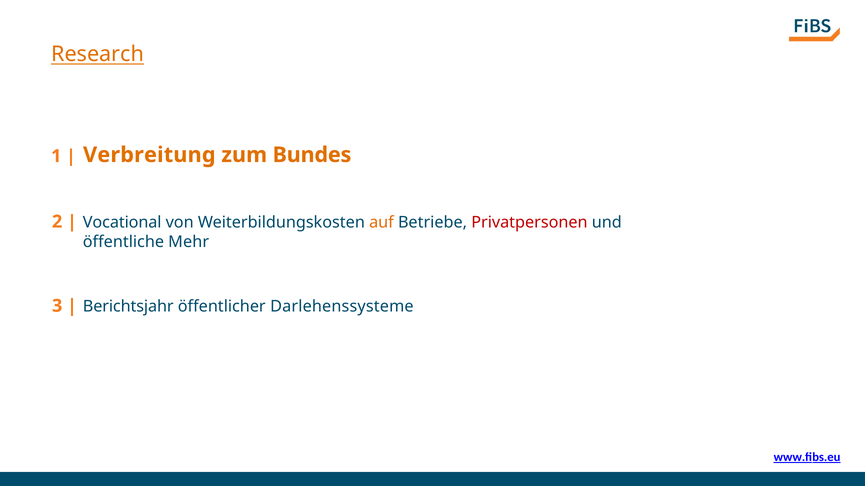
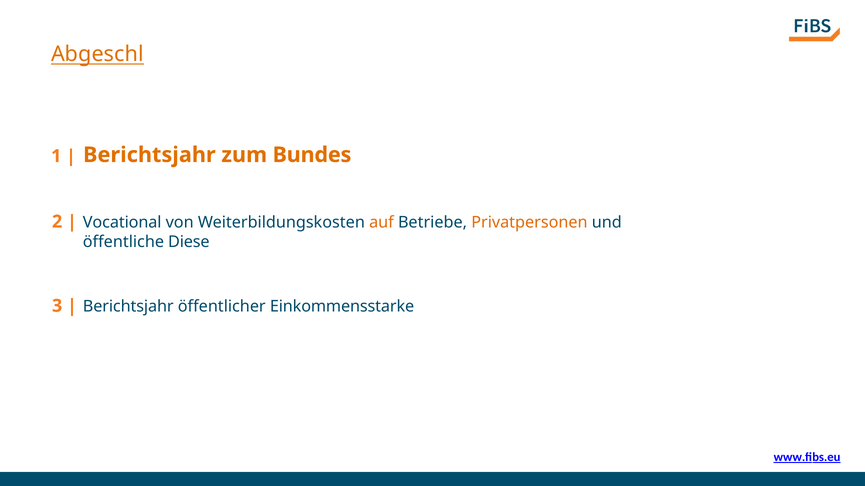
Research: Research -> Abgeschl
Verbreitung at (149, 155): Verbreitung -> Berichtsjahr
Privatpersonen colour: red -> orange
Mehr: Mehr -> Diese
Darlehenssysteme: Darlehenssysteme -> Einkommensstarke
